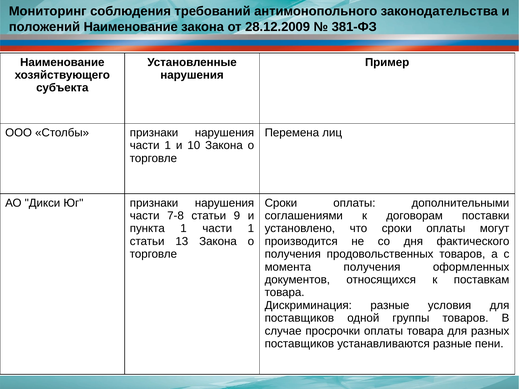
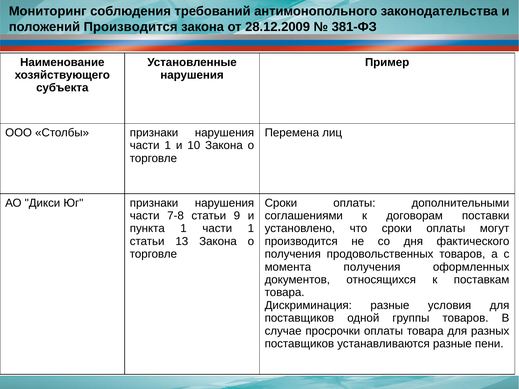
положений Наименование: Наименование -> Производится
